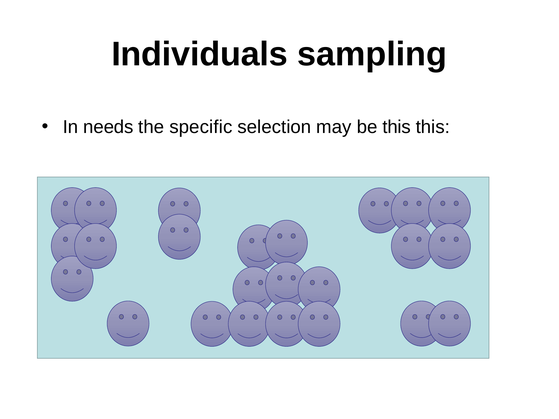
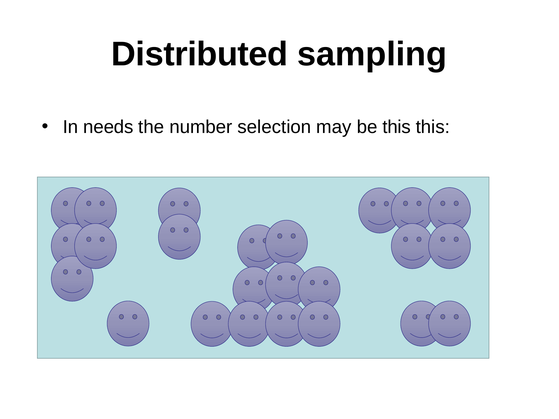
Individuals: Individuals -> Distributed
specific: specific -> number
